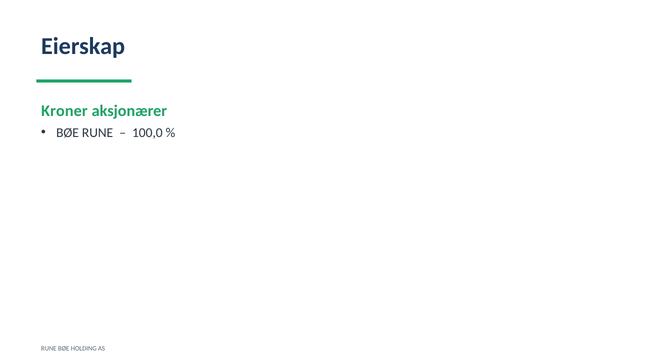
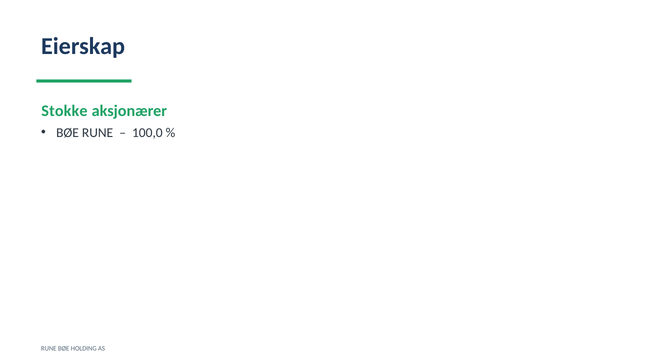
Kroner: Kroner -> Stokke
